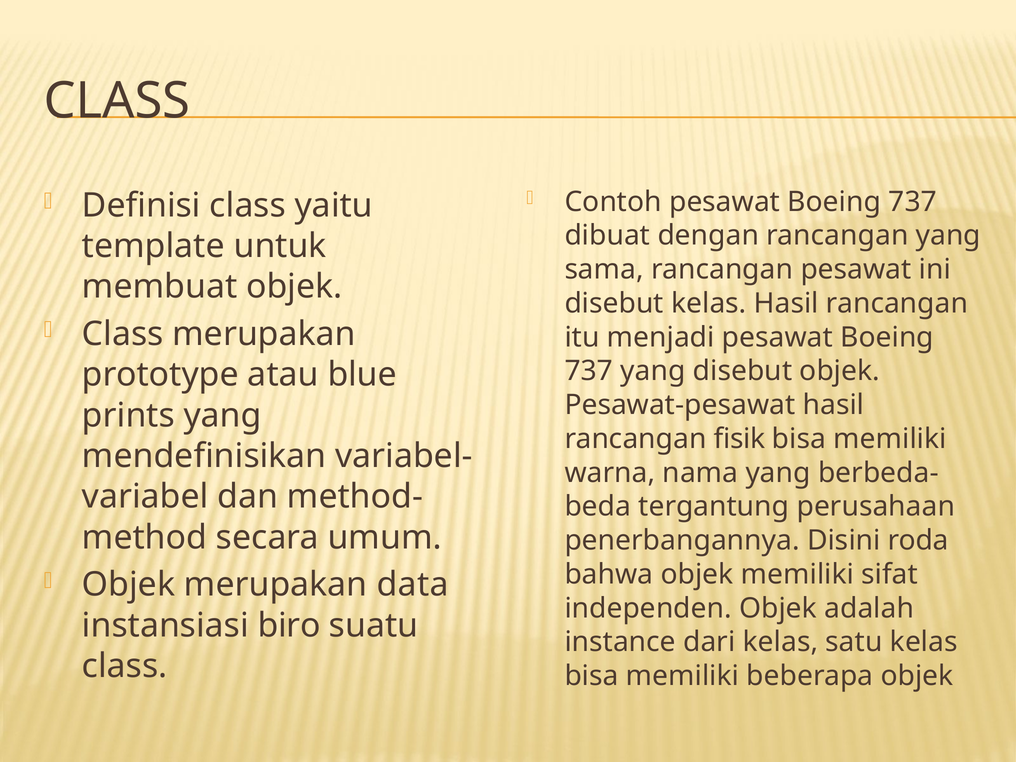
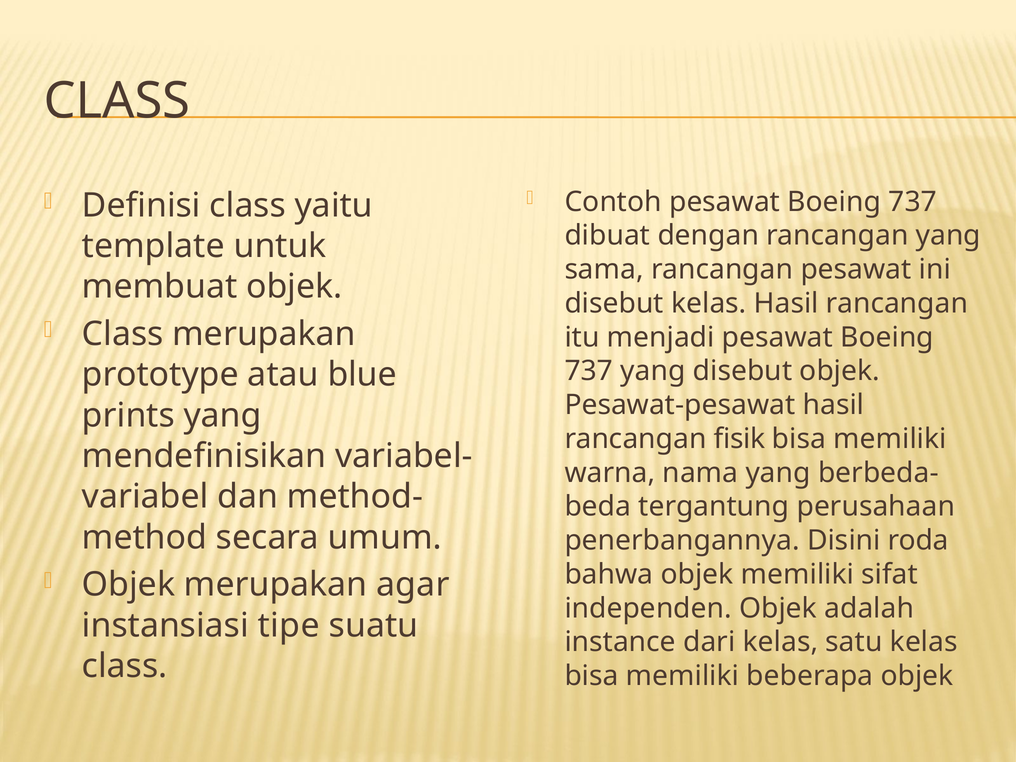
data: data -> agar
biro: biro -> tipe
